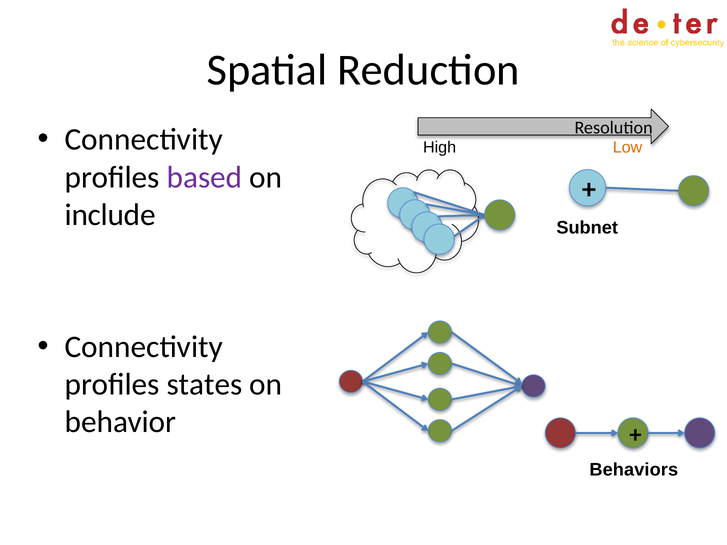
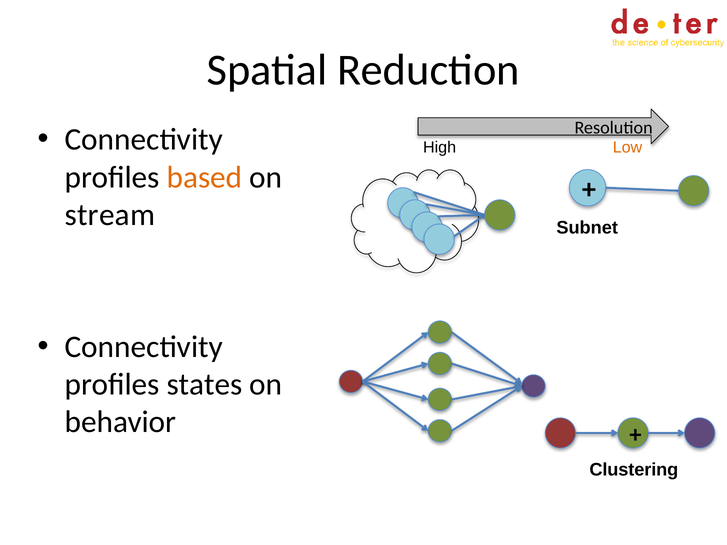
based colour: purple -> orange
include: include -> stream
Behaviors: Behaviors -> Clustering
